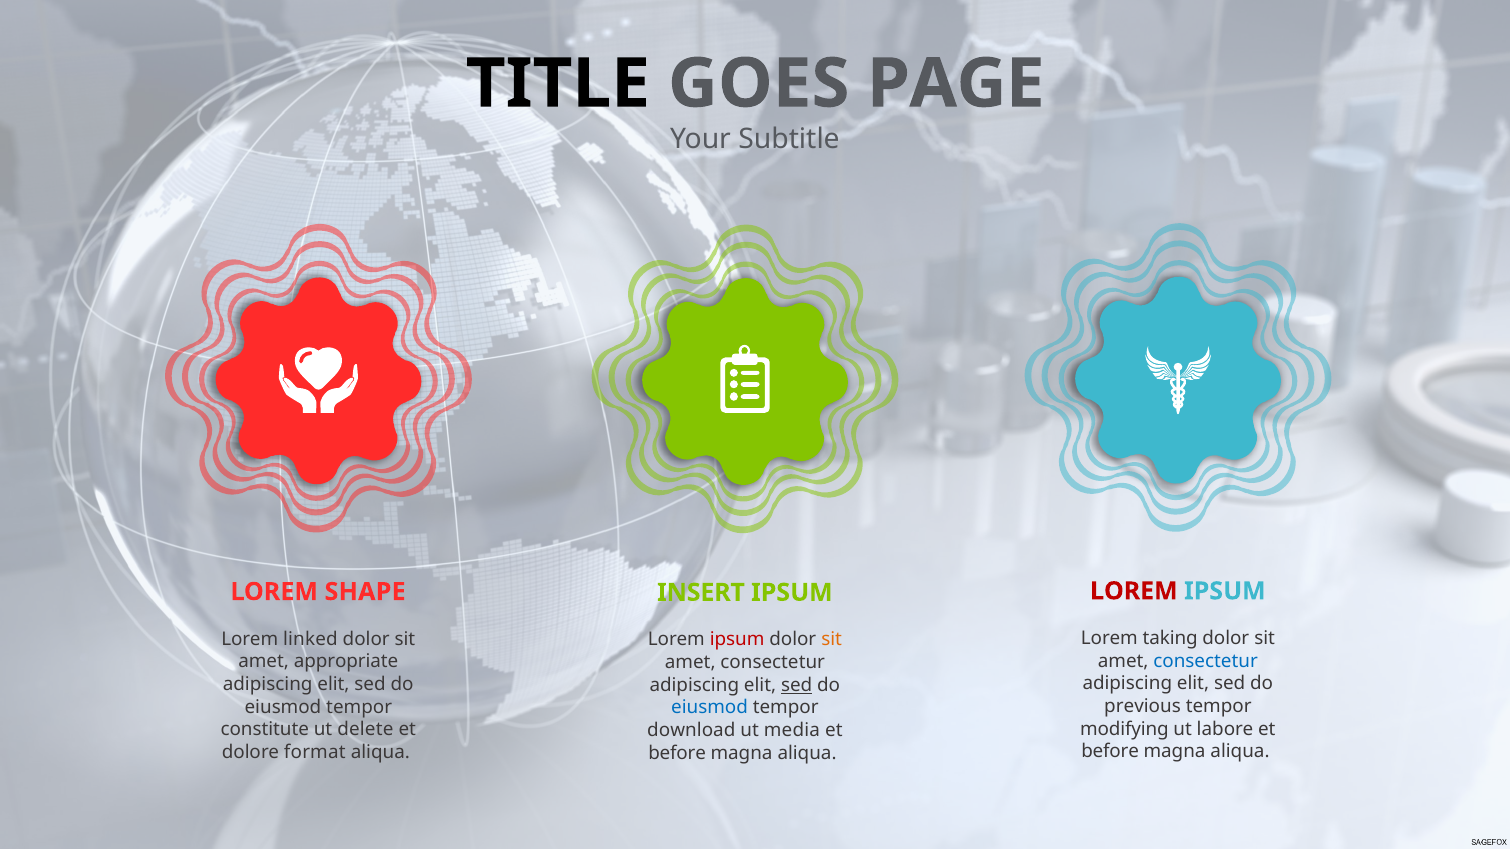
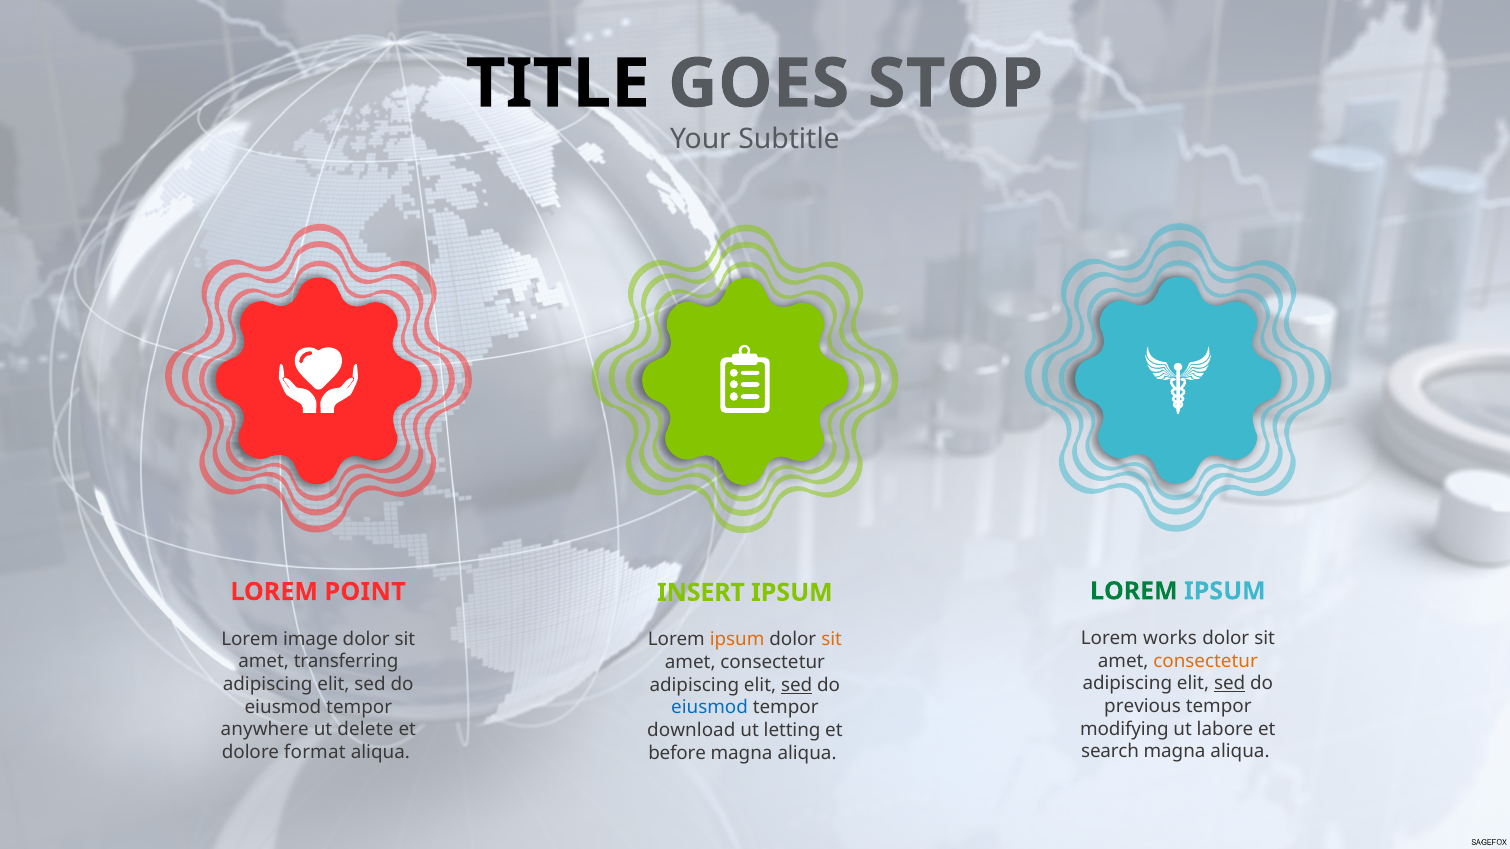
PAGE: PAGE -> STOP
LOREM at (1134, 591) colour: red -> green
SHAPE: SHAPE -> POINT
taking: taking -> works
linked: linked -> image
ipsum at (737, 640) colour: red -> orange
consectetur at (1206, 661) colour: blue -> orange
appropriate: appropriate -> transferring
sed at (1230, 684) underline: none -> present
constitute: constitute -> anywhere
media: media -> letting
before at (1110, 752): before -> search
